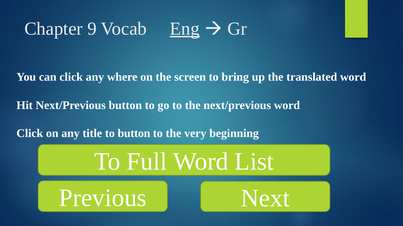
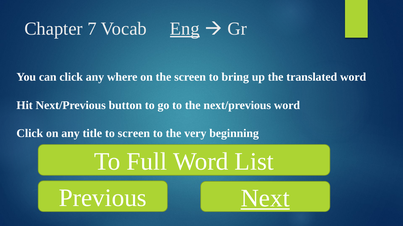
9: 9 -> 7
to button: button -> screen
Next underline: none -> present
